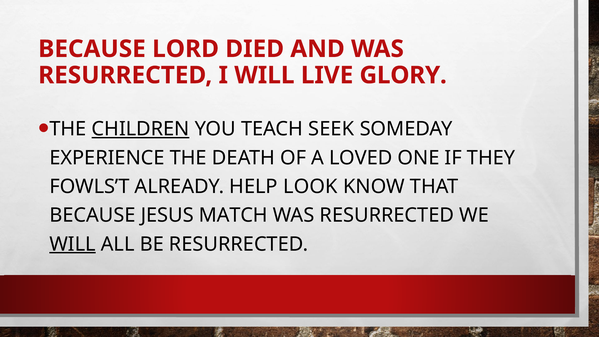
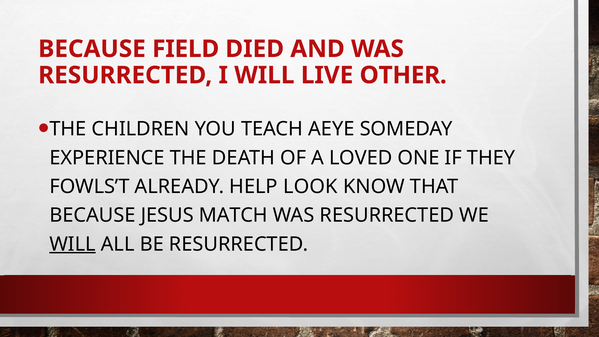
LORD: LORD -> FIELD
GLORY: GLORY -> OTHER
CHILDREN underline: present -> none
SEEK: SEEK -> AEYE
